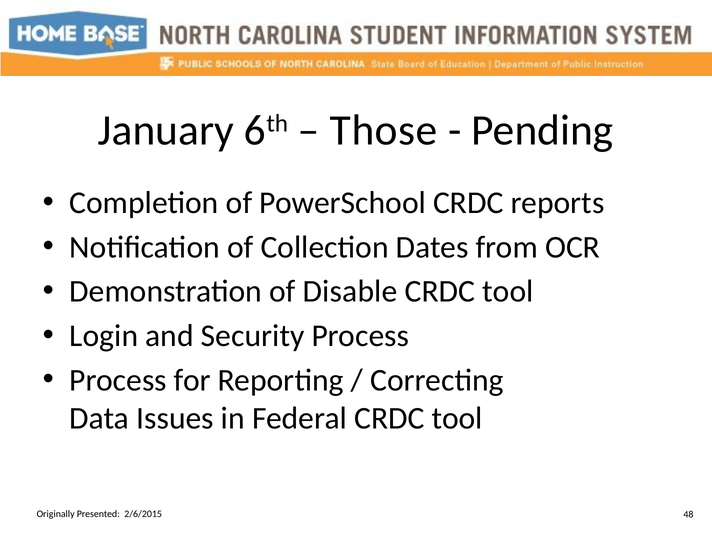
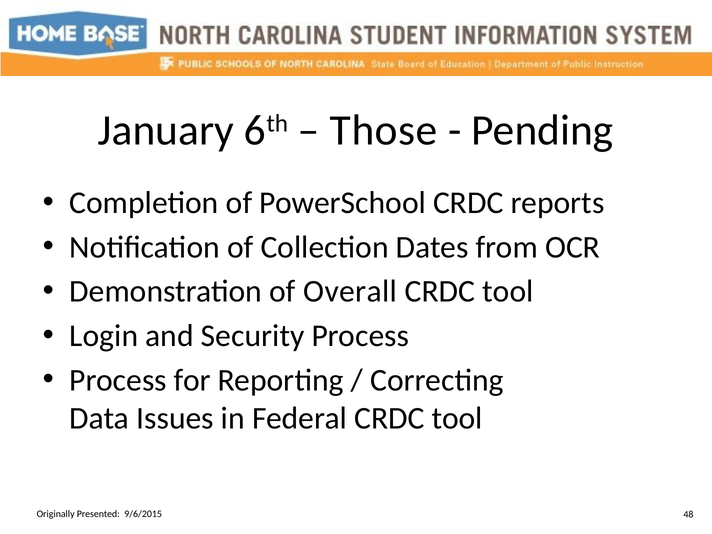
Disable: Disable -> Overall
2/6/2015: 2/6/2015 -> 9/6/2015
